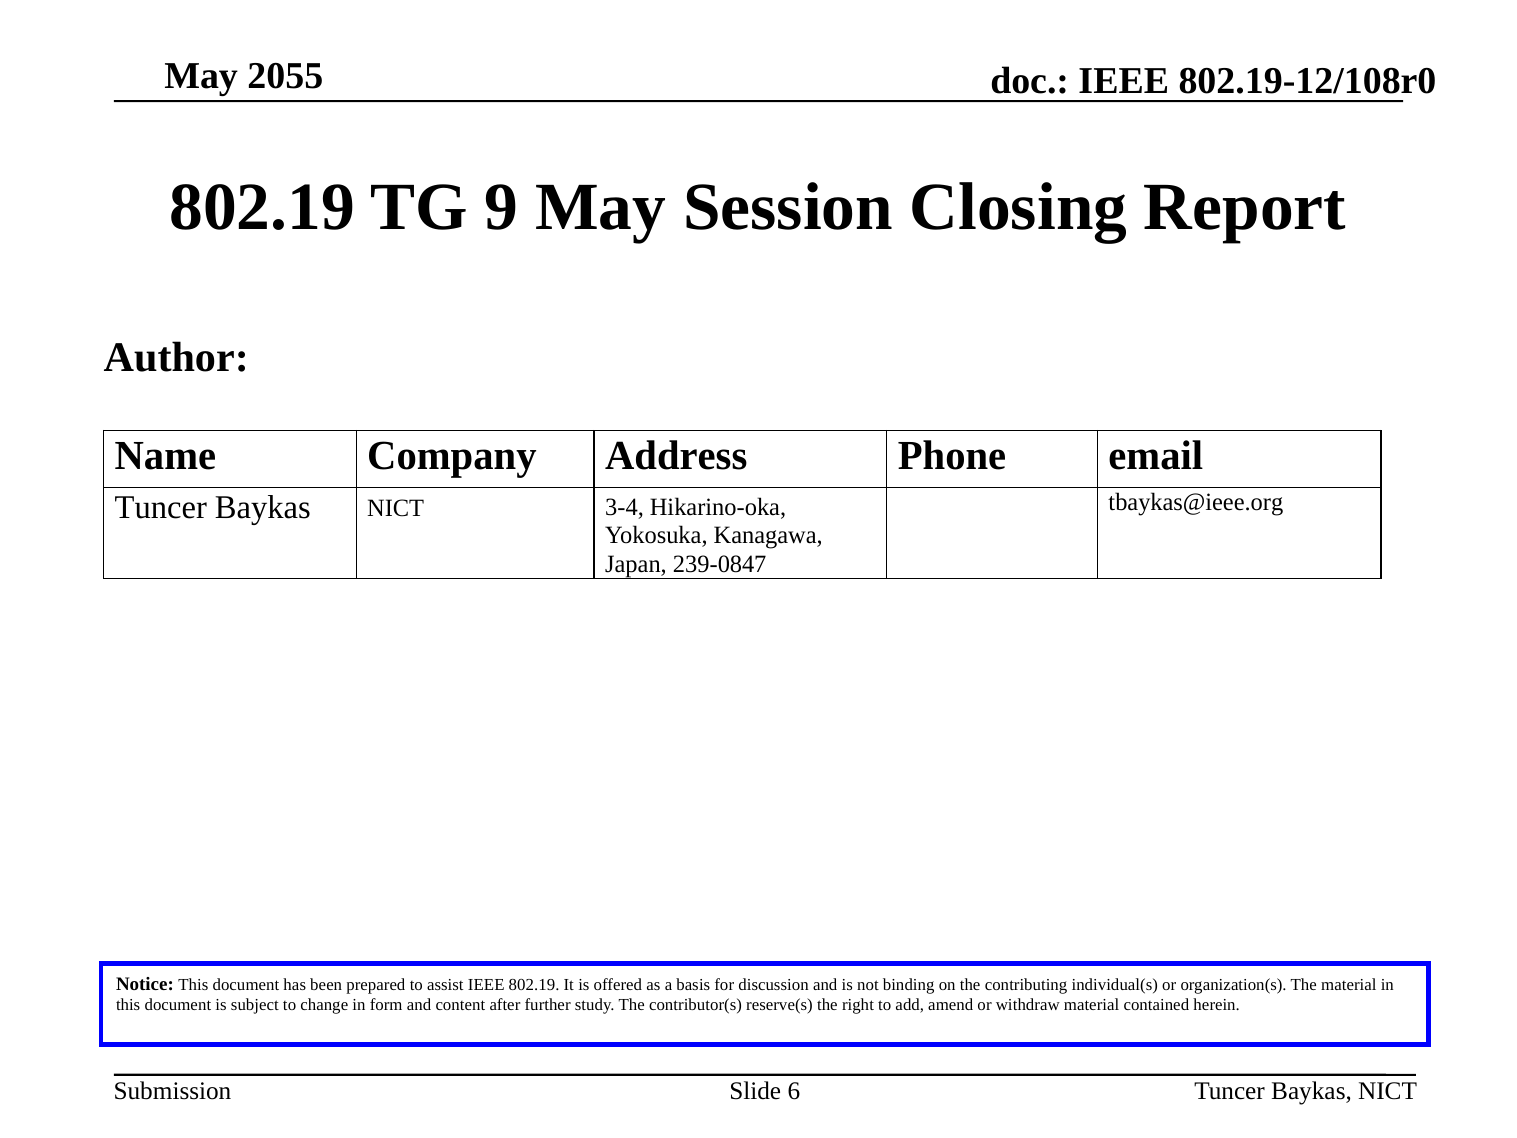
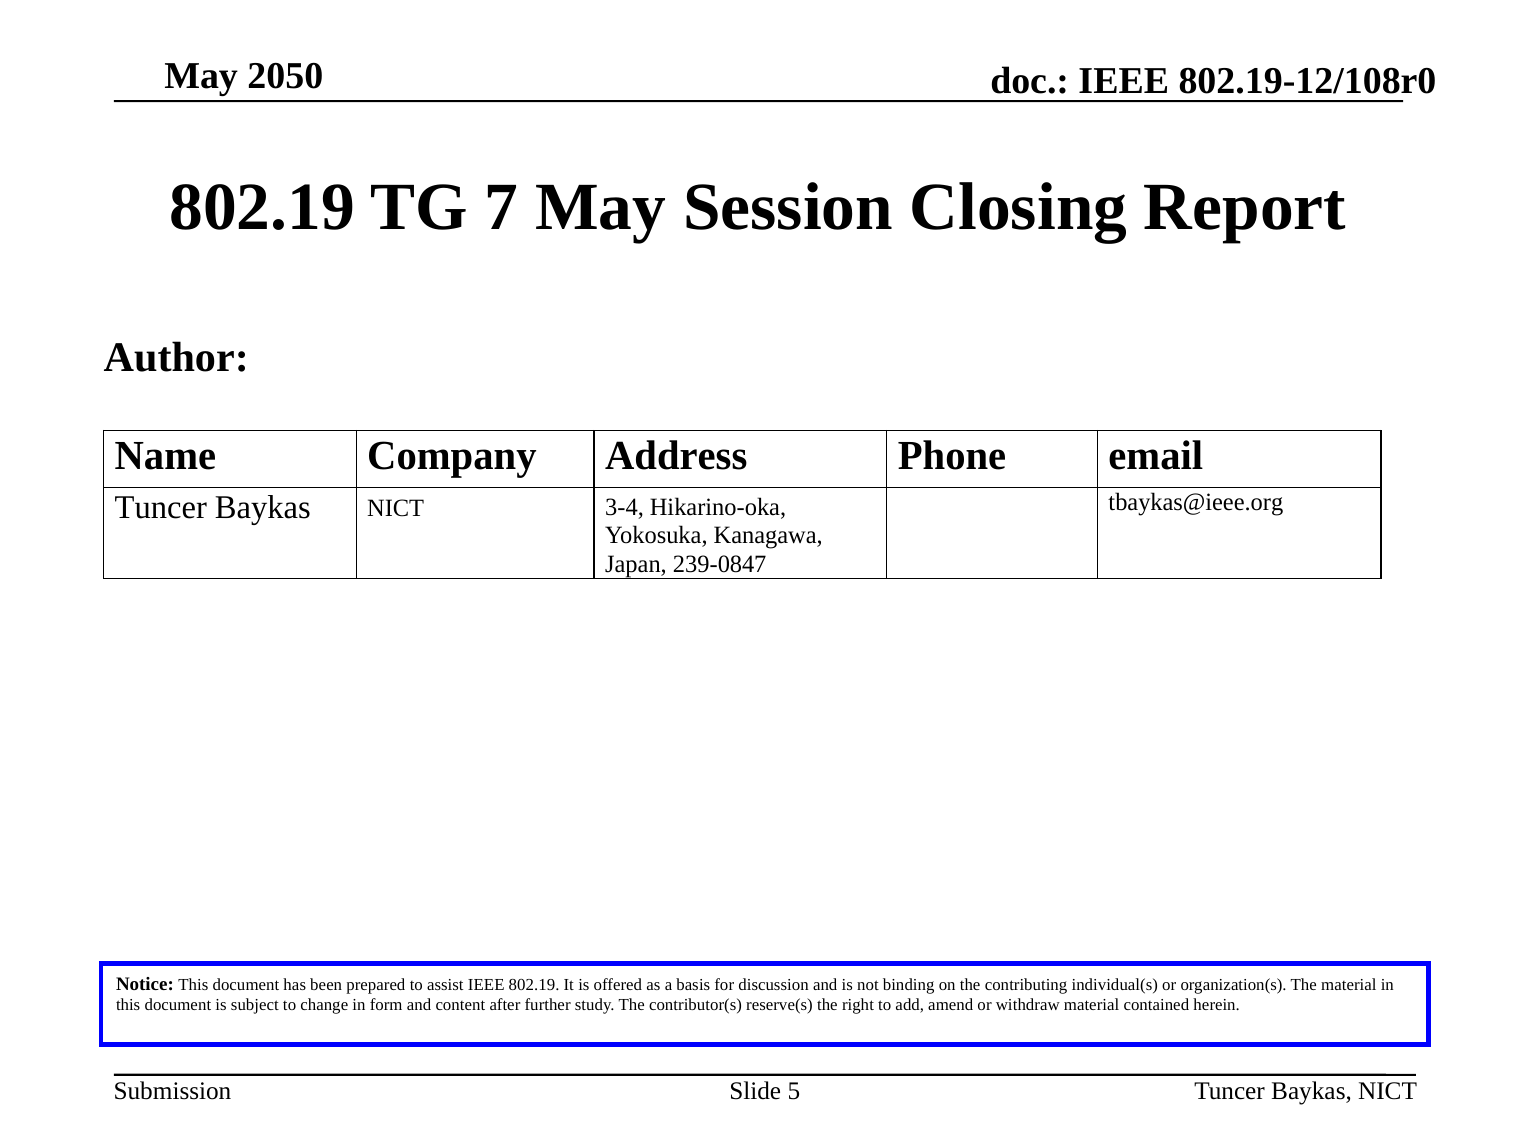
2055: 2055 -> 2050
9: 9 -> 7
6: 6 -> 5
